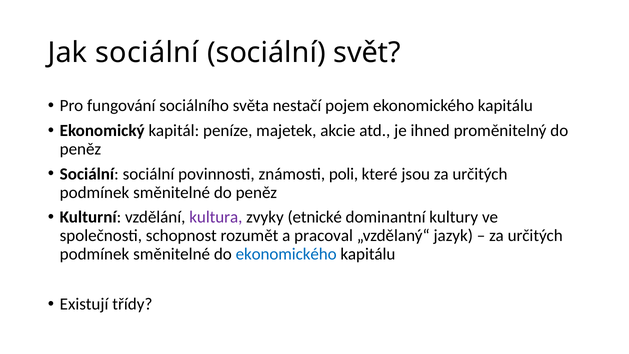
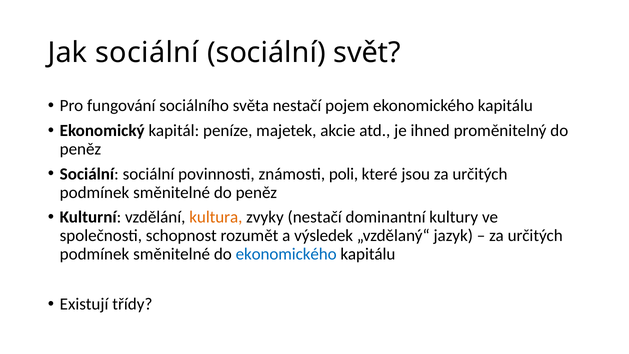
kultura colour: purple -> orange
zvyky etnické: etnické -> nestačí
pracoval: pracoval -> výsledek
